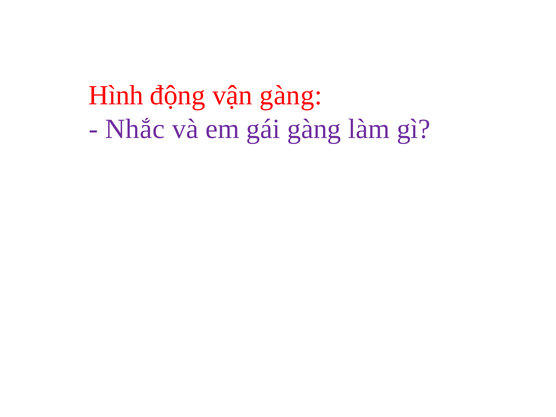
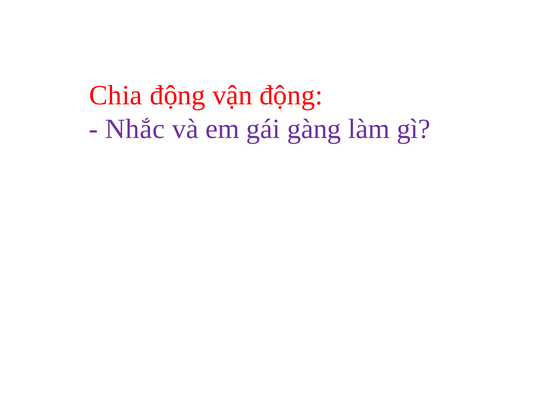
Hình: Hình -> Chia
vận gàng: gàng -> động
